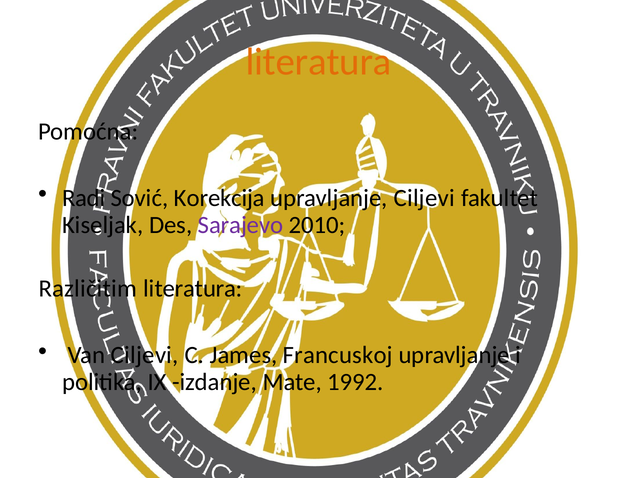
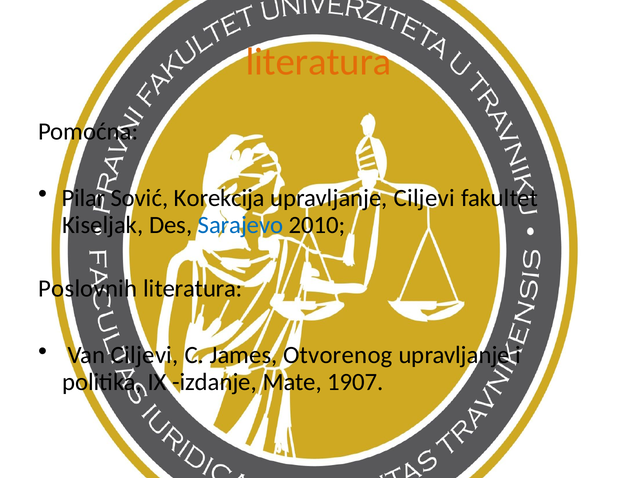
Radi: Radi -> Pilar
Sarajevo colour: purple -> blue
Različitim: Različitim -> Poslovnih
Francuskoj: Francuskoj -> Otvorenog
1992: 1992 -> 1907
